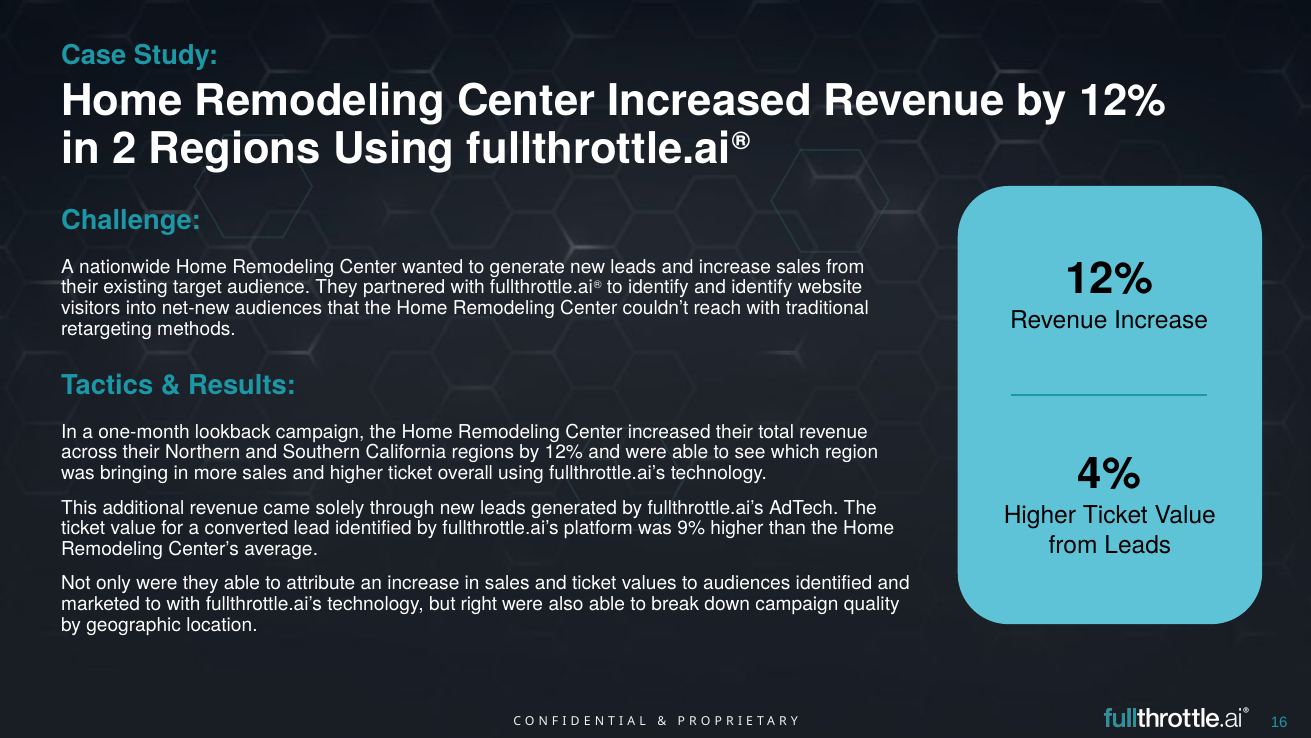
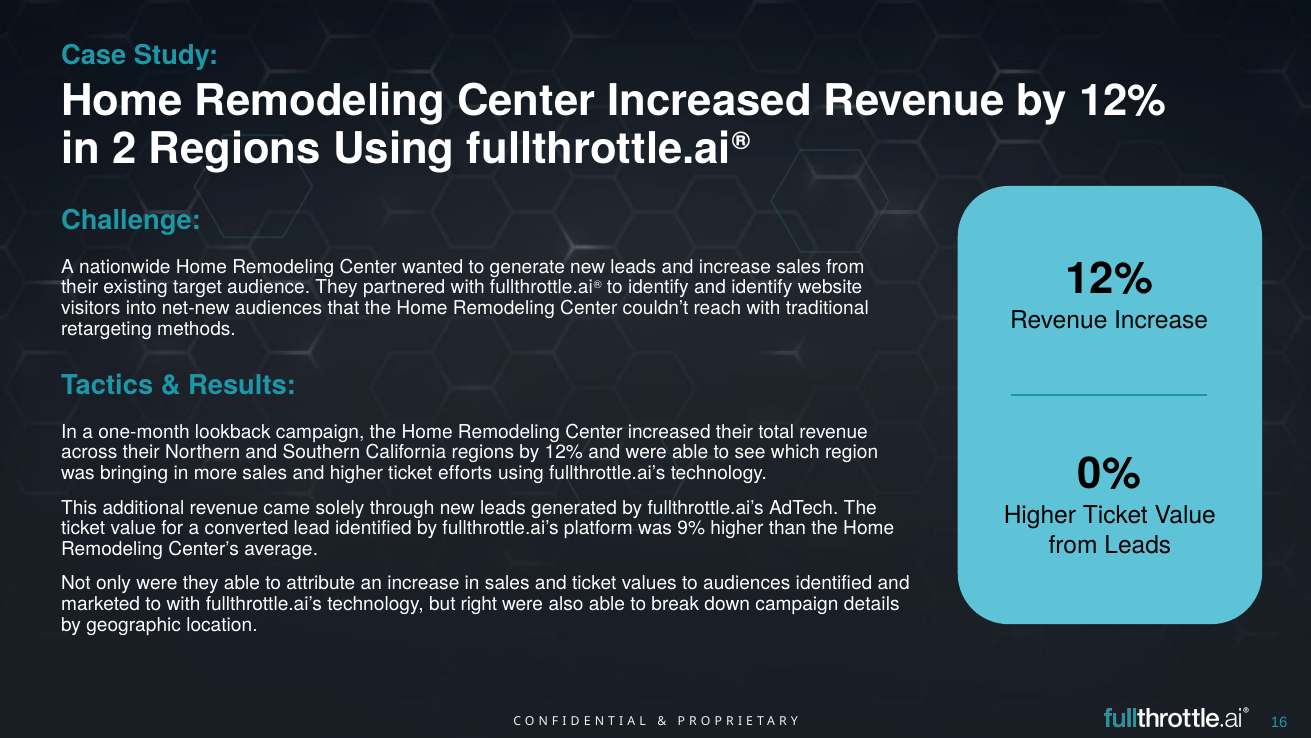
4%: 4% -> 0%
overall: overall -> efforts
quality: quality -> details
